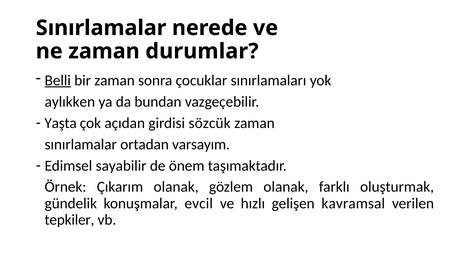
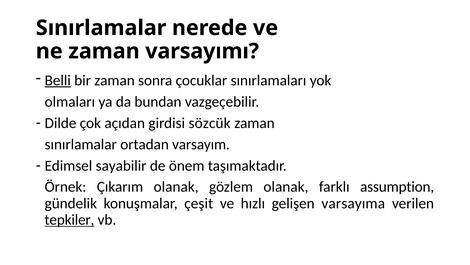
durumlar: durumlar -> varsayımı
aylıkken: aylıkken -> olmaları
Yaşta: Yaşta -> Dilde
oluşturmak: oluşturmak -> assumption
evcil: evcil -> çeşit
kavramsal: kavramsal -> varsayıma
tepkiler underline: none -> present
